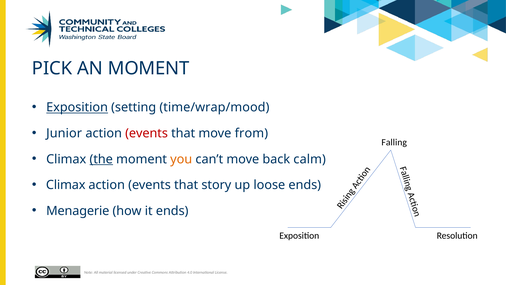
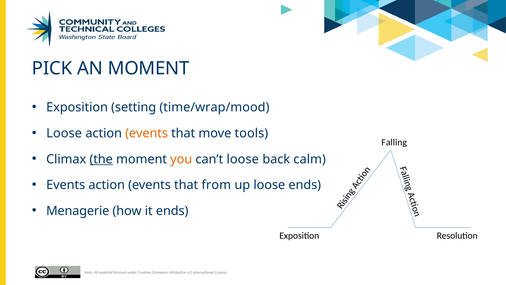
Exposition at (77, 107) underline: present -> none
Junior at (64, 133): Junior -> Loose
events at (147, 133) colour: red -> orange
from: from -> tools
can’t move: move -> loose
Climax at (66, 185): Climax -> Events
story: story -> from
